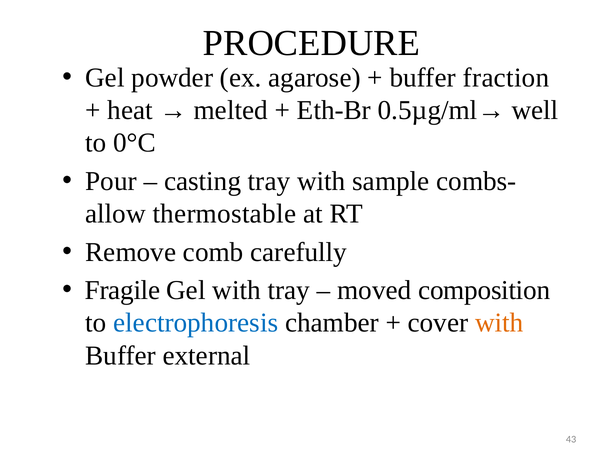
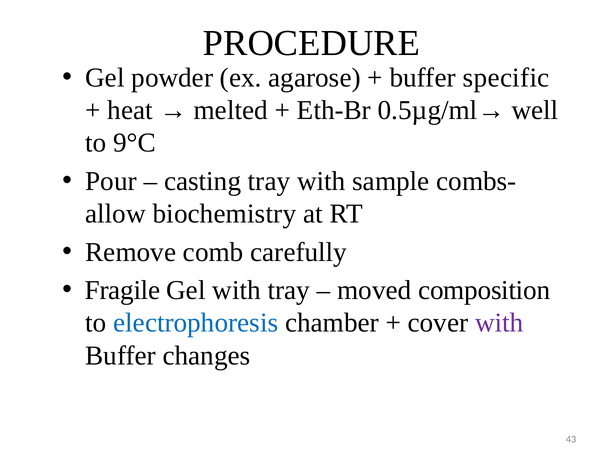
fraction: fraction -> specific
0°C: 0°C -> 9°C
thermostable: thermostable -> biochemistry
with at (499, 323) colour: orange -> purple
external: external -> changes
